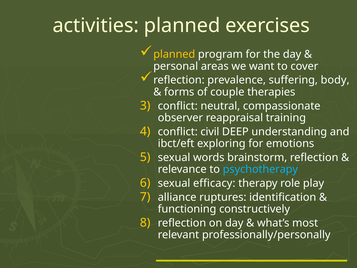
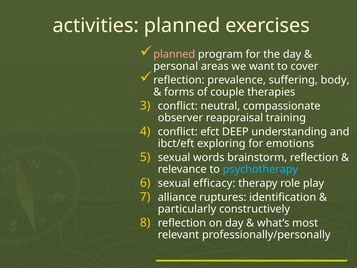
planned at (174, 54) colour: yellow -> pink
civil: civil -> efct
functioning: functioning -> particularly
